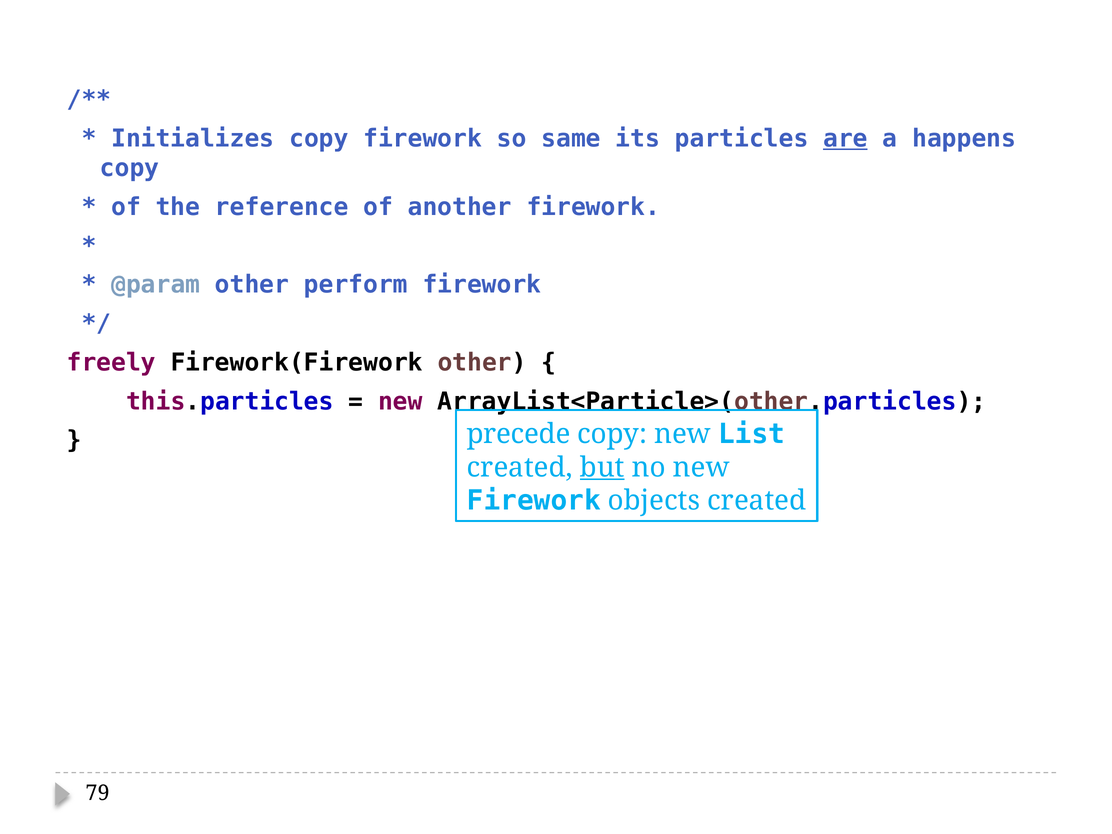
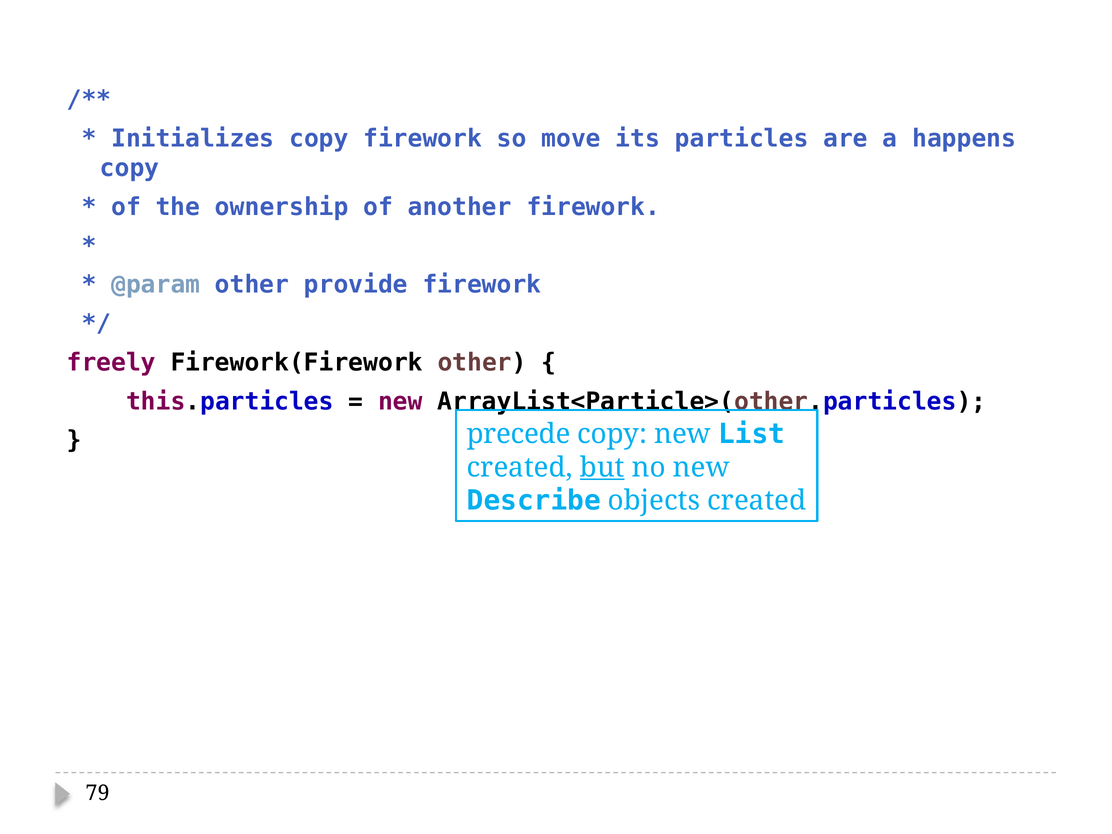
same: same -> move
are underline: present -> none
reference: reference -> ownership
perform: perform -> provide
Firework at (534, 501): Firework -> Describe
